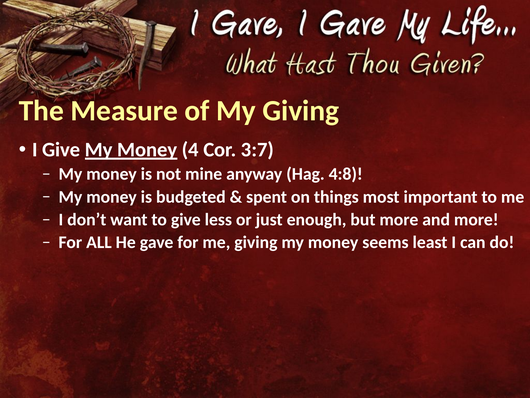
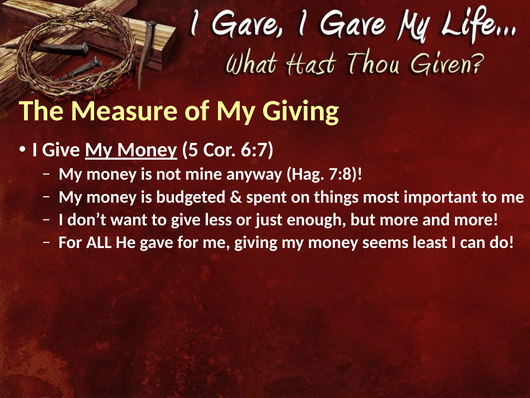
4: 4 -> 5
3:7: 3:7 -> 6:7
4:8: 4:8 -> 7:8
